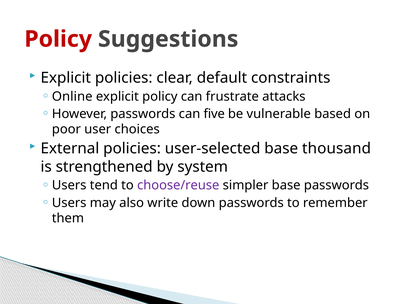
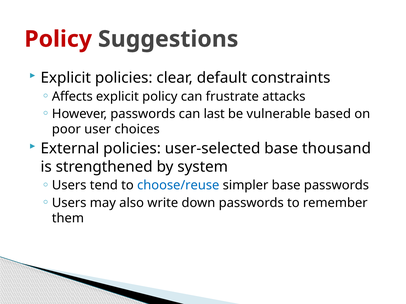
Online: Online -> Affects
five: five -> last
choose/reuse colour: purple -> blue
